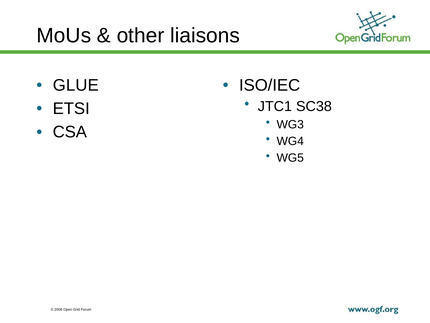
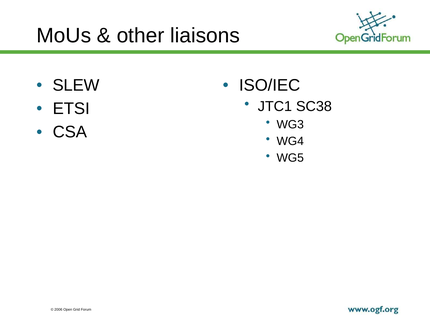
GLUE: GLUE -> SLEW
